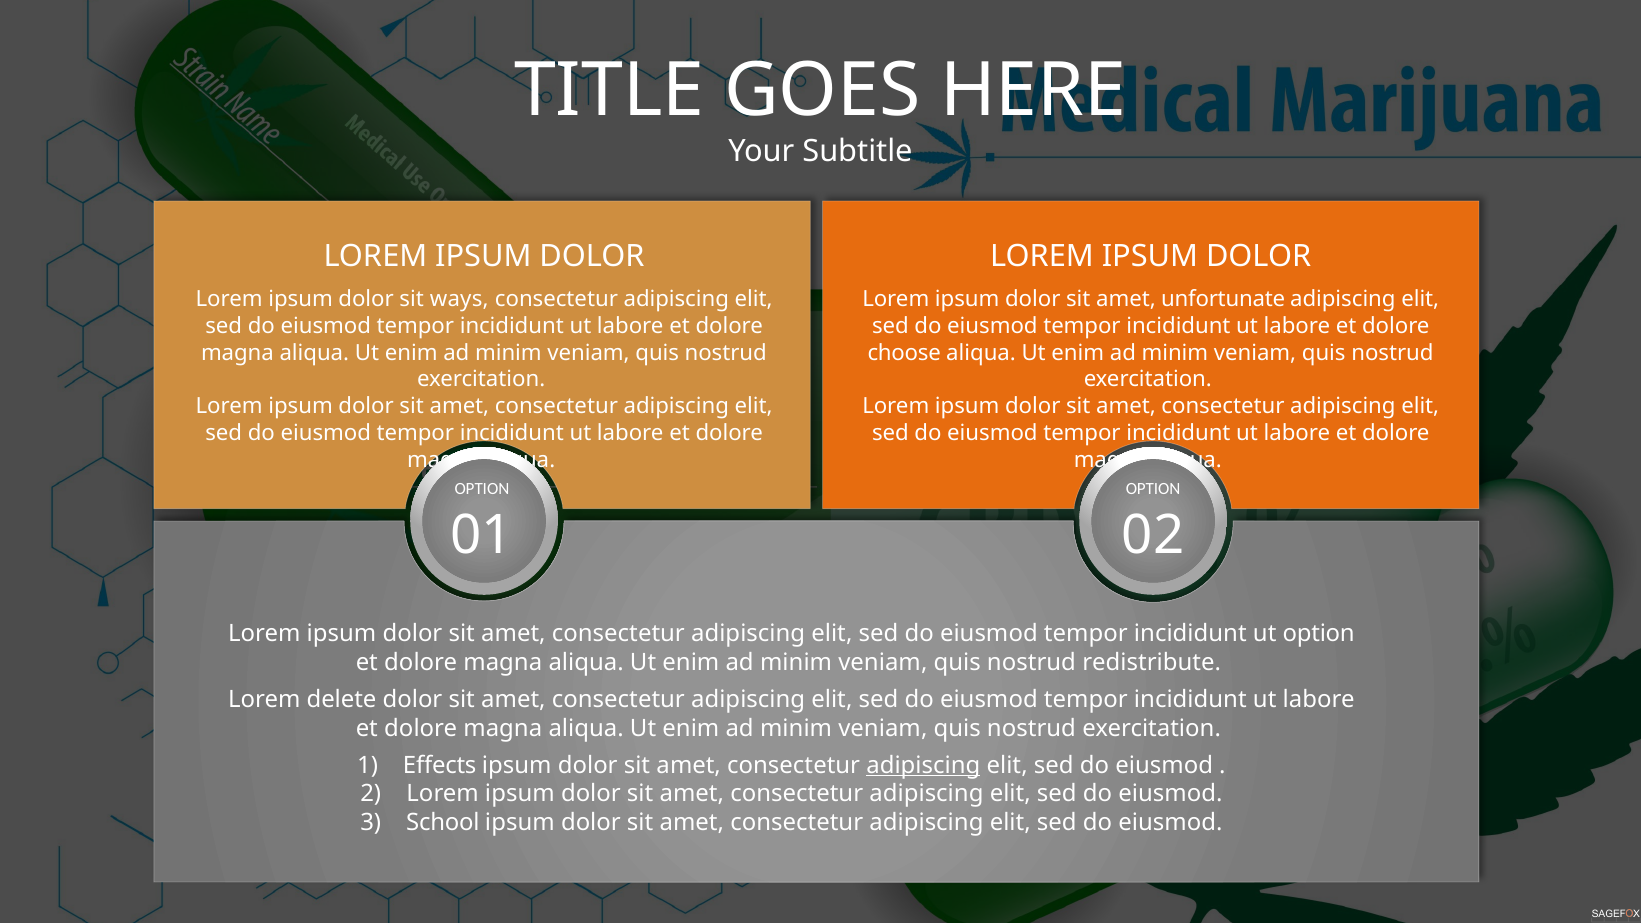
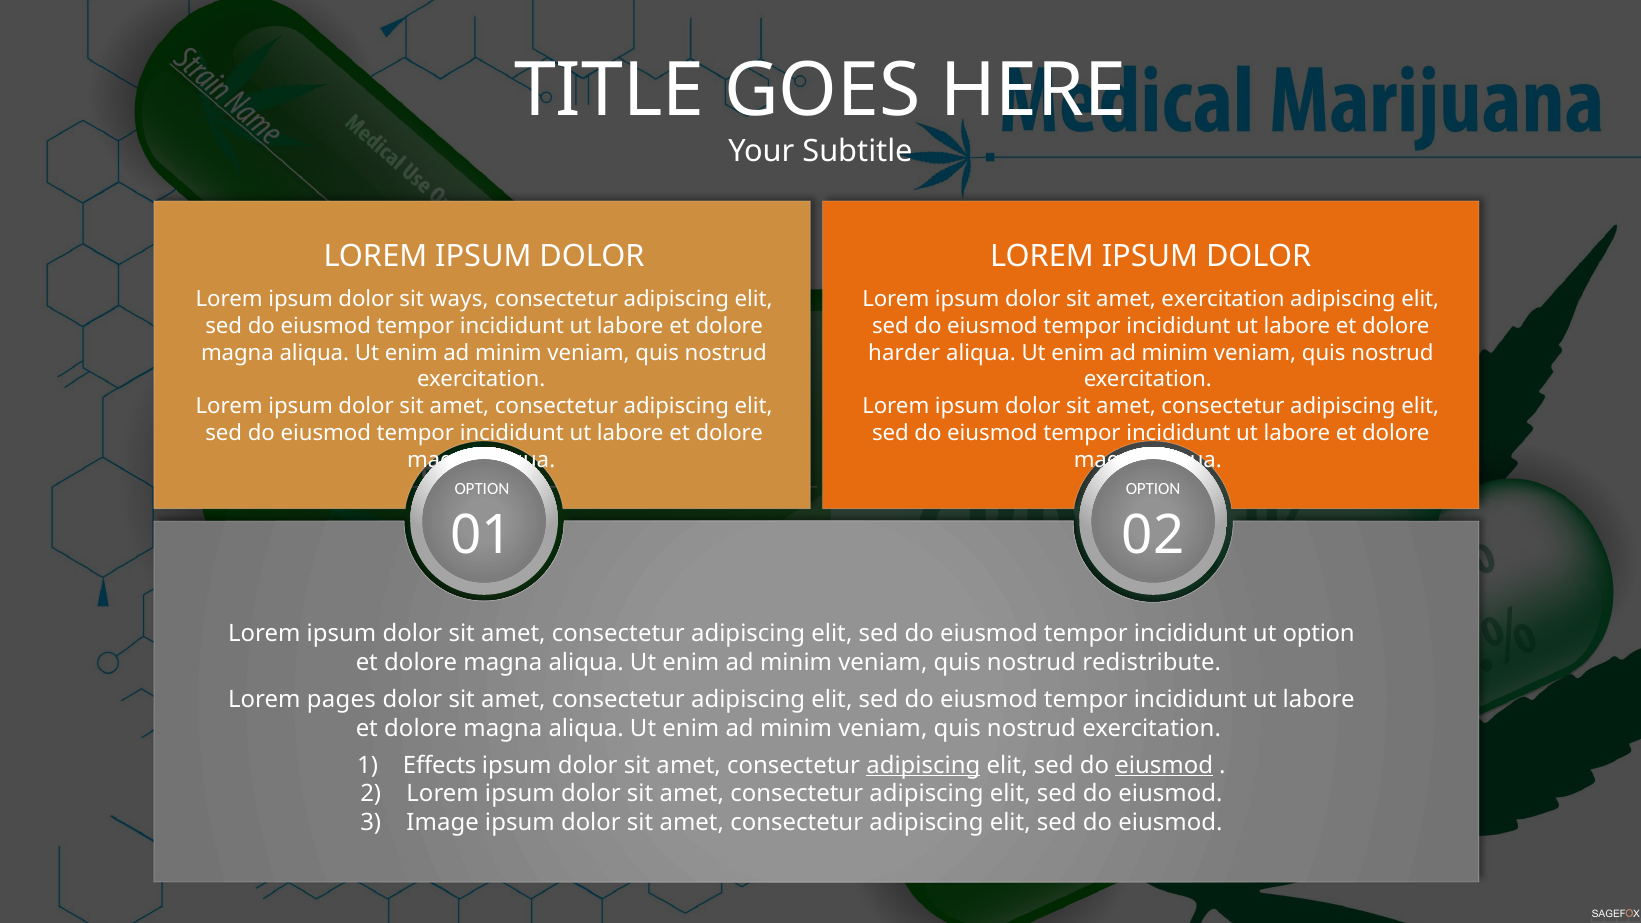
amet unfortunate: unfortunate -> exercitation
choose: choose -> harder
delete: delete -> pages
eiusmod at (1164, 765) underline: none -> present
School: School -> Image
